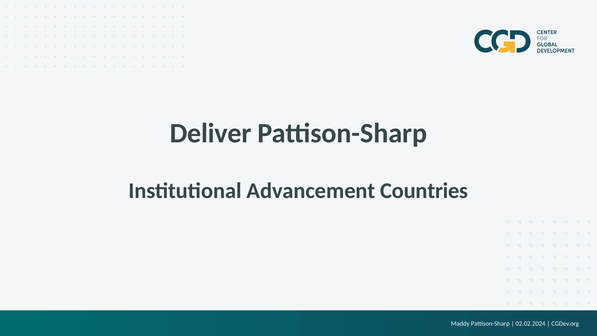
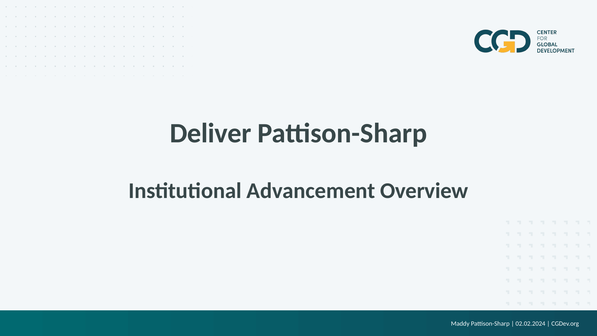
Countries: Countries -> Overview
